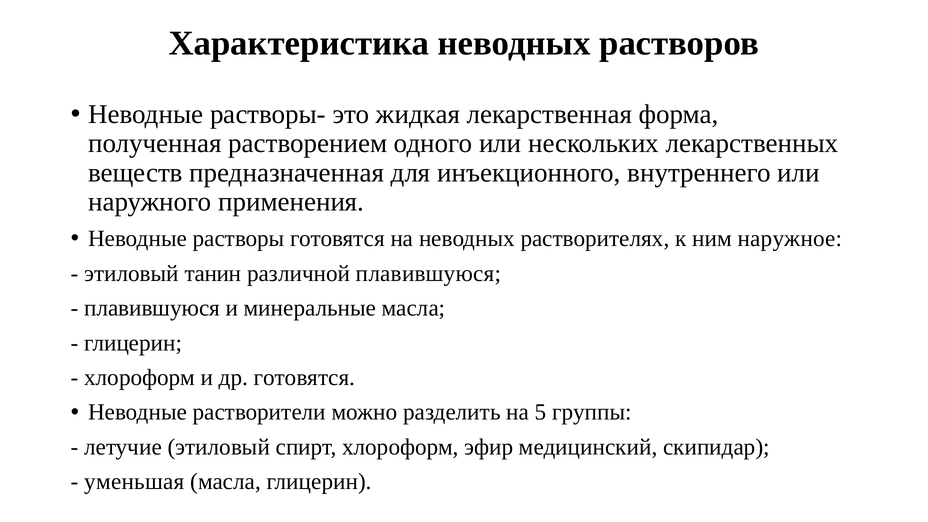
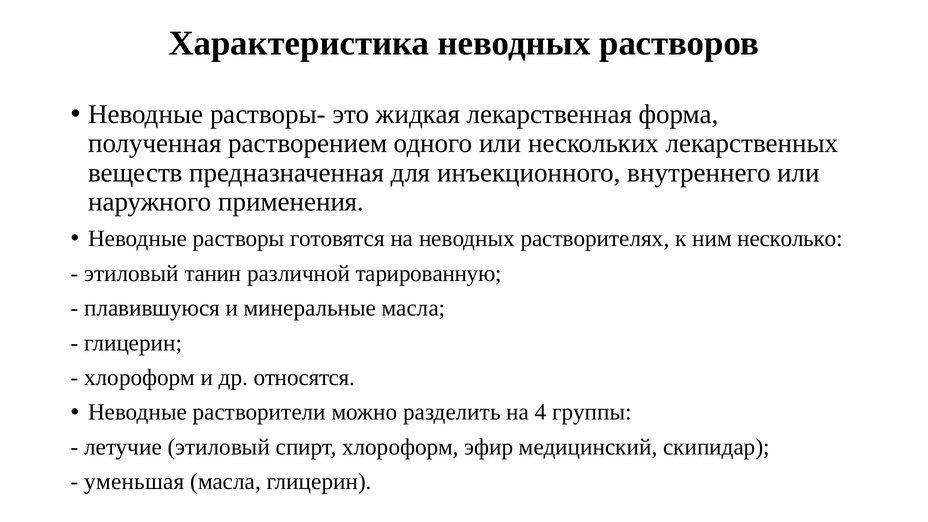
наружное: наружное -> несколько
различной плавившуюся: плавившуюся -> тарированную
др готовятся: готовятся -> относятся
5: 5 -> 4
